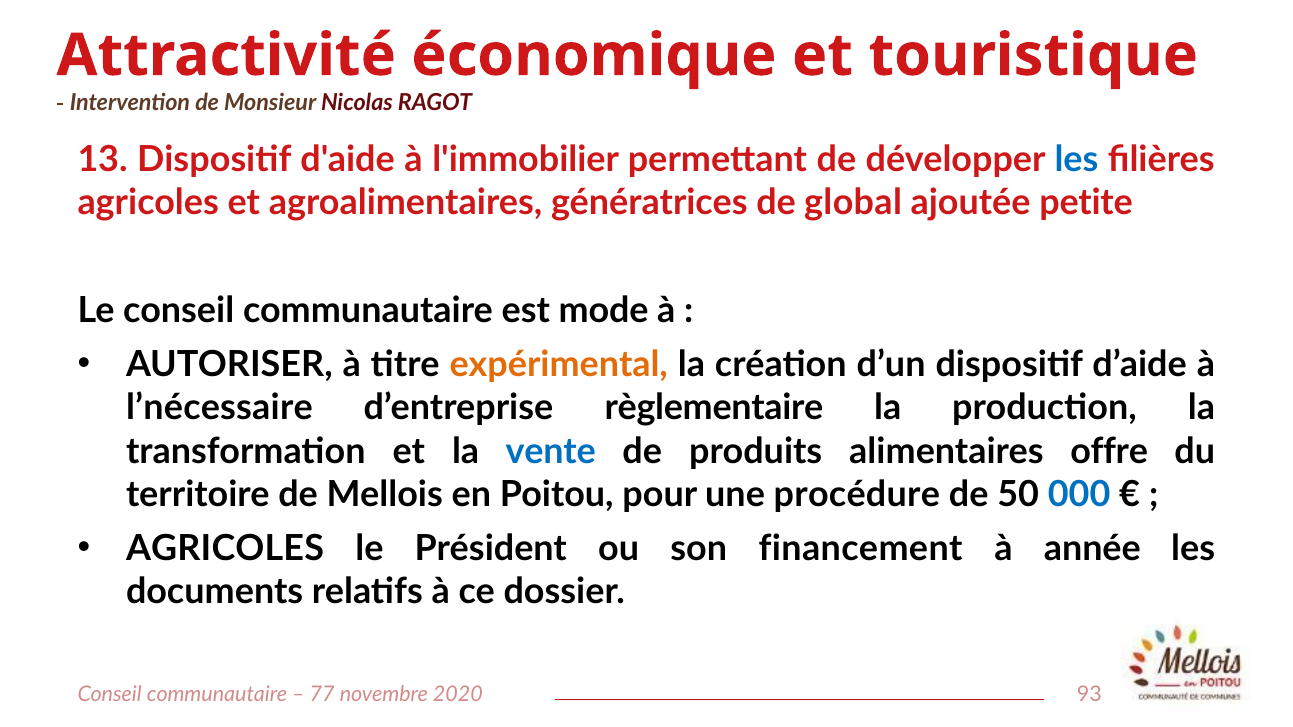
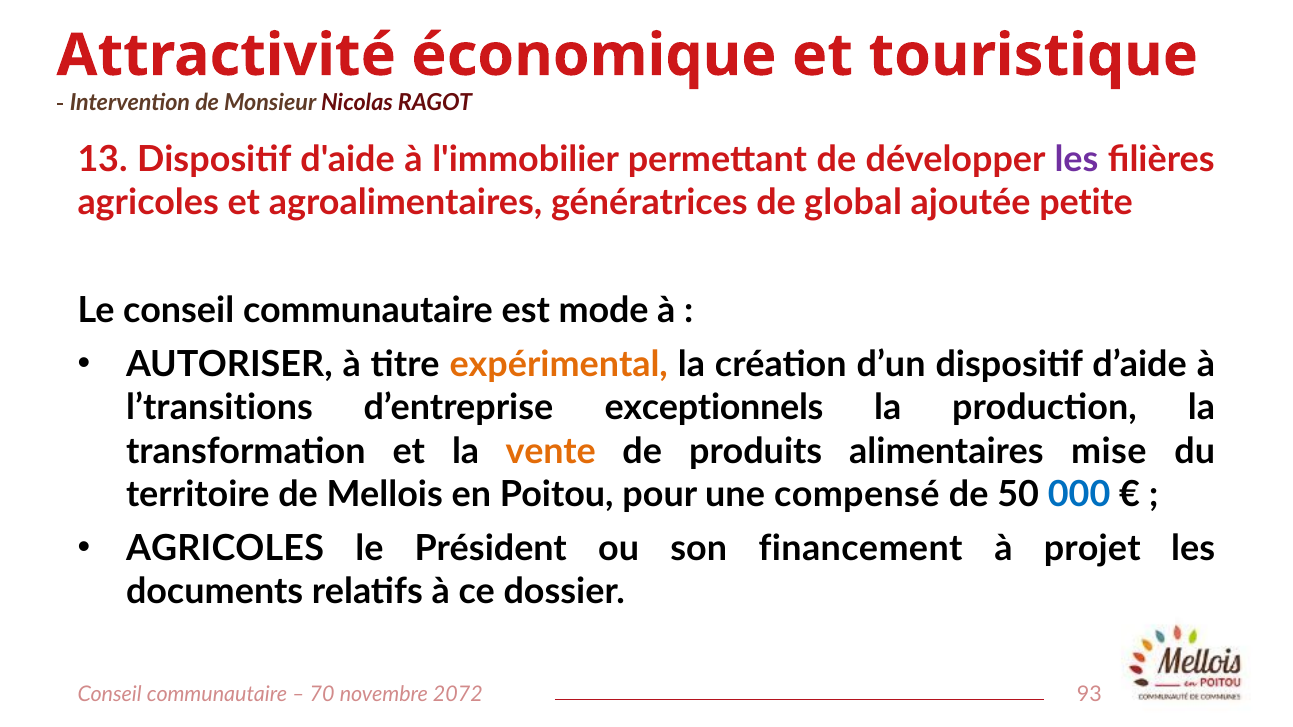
les at (1076, 160) colour: blue -> purple
l’nécessaire: l’nécessaire -> l’transitions
règlementaire: règlementaire -> exceptionnels
vente colour: blue -> orange
offre: offre -> mise
procédure: procédure -> compensé
année: année -> projet
77: 77 -> 70
2020: 2020 -> 2072
